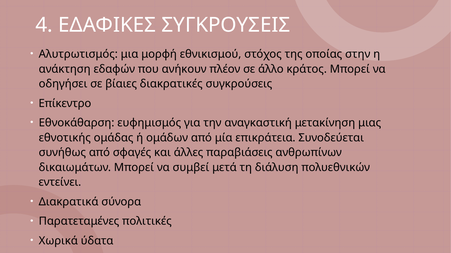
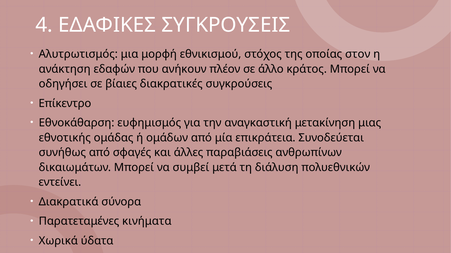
στην: στην -> στον
πολιτικές: πολιτικές -> κινήματα
